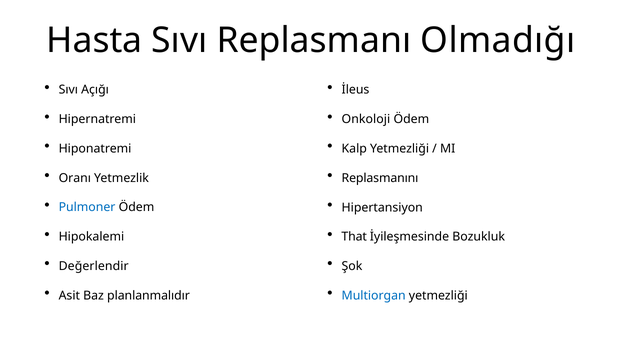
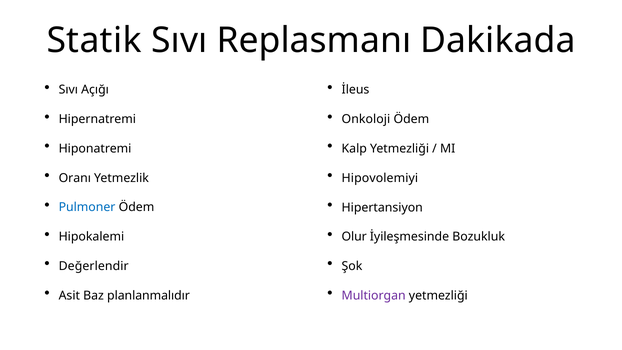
Hasta: Hasta -> Statik
Olmadığı: Olmadığı -> Dakikada
Replasmanını: Replasmanını -> Hipovolemiyi
That: That -> Olur
Multiorgan colour: blue -> purple
